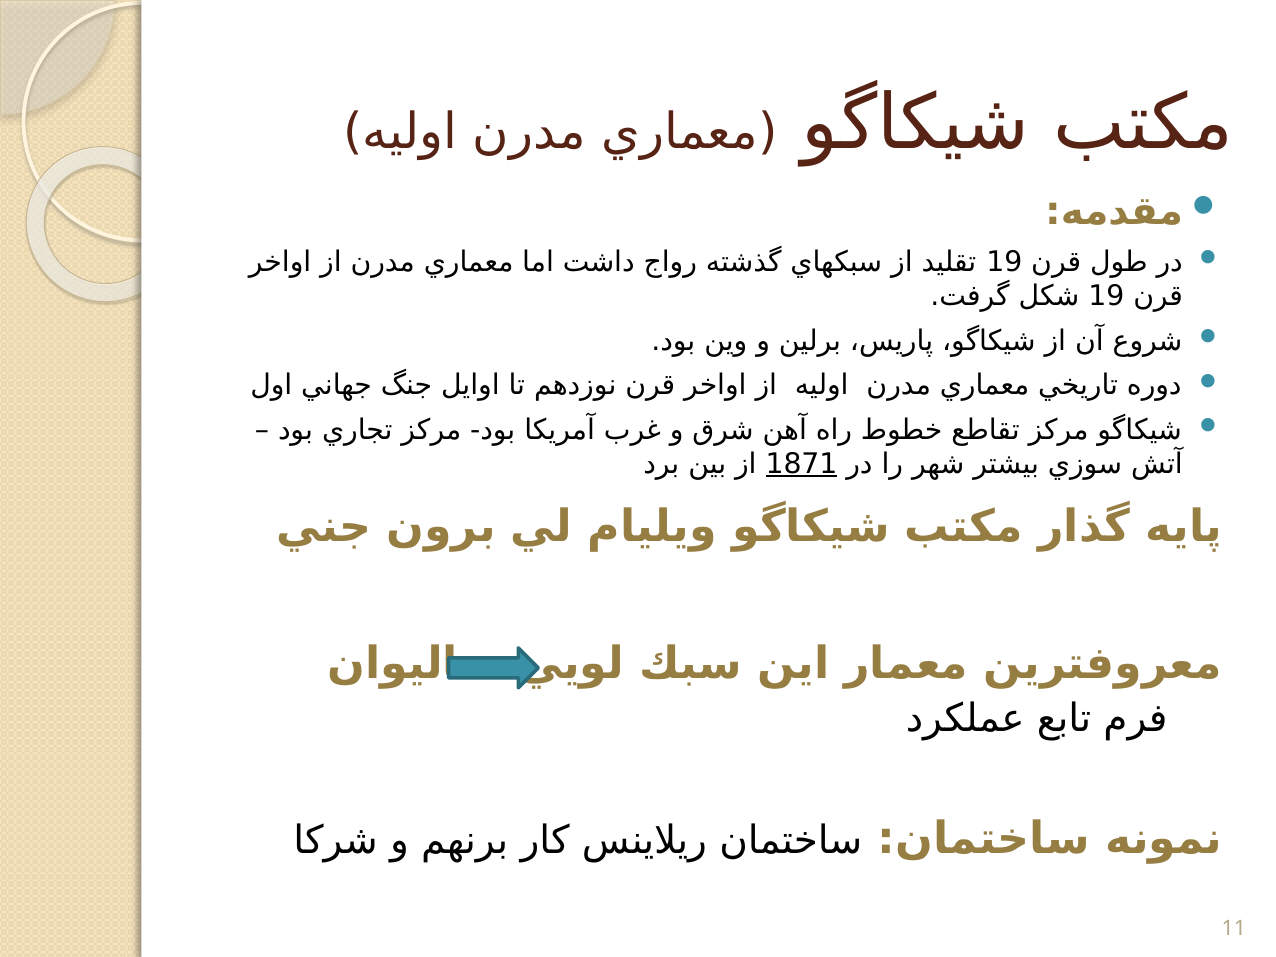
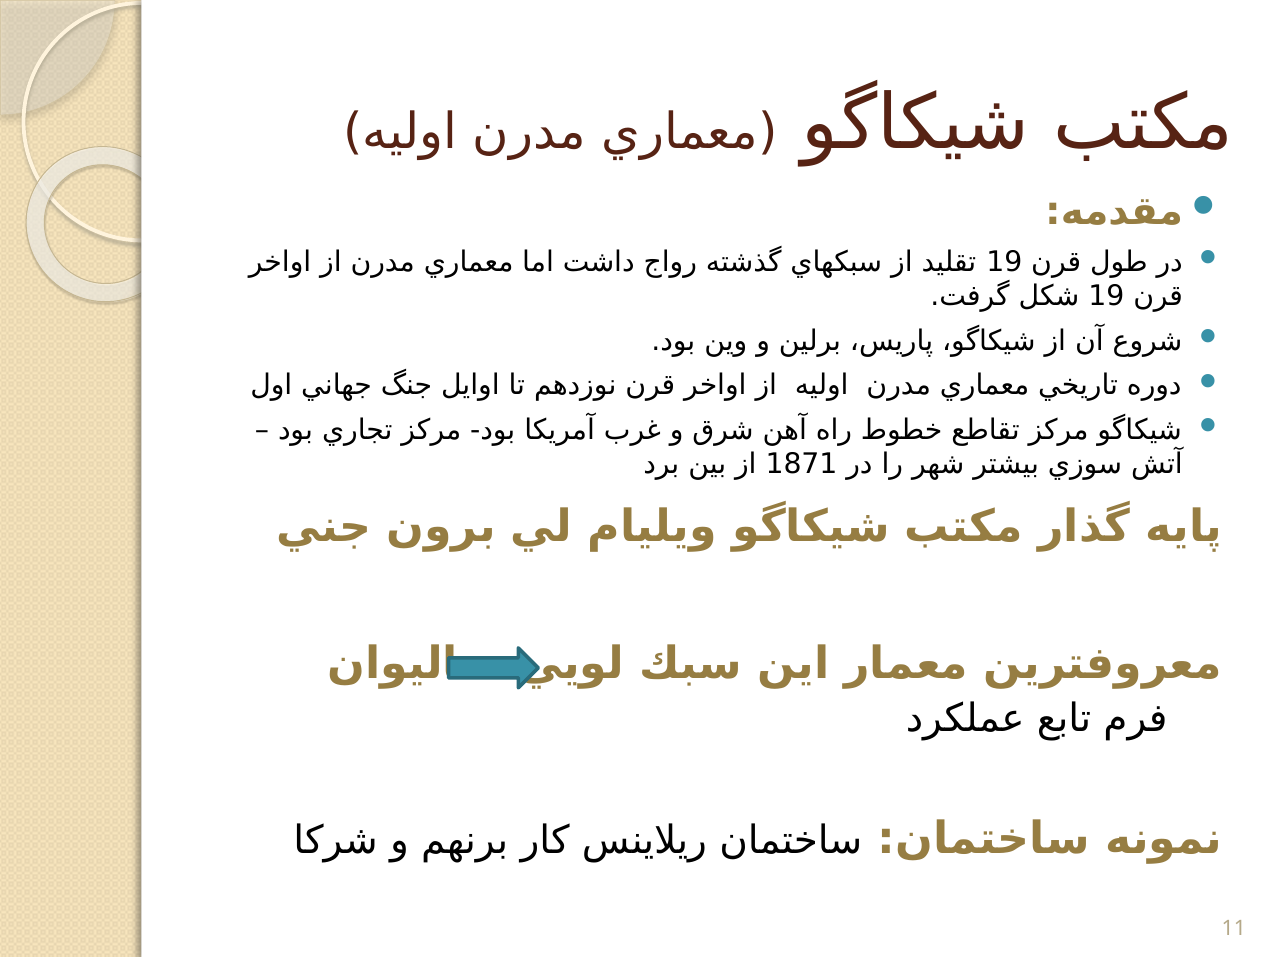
1871 underline: present -> none
